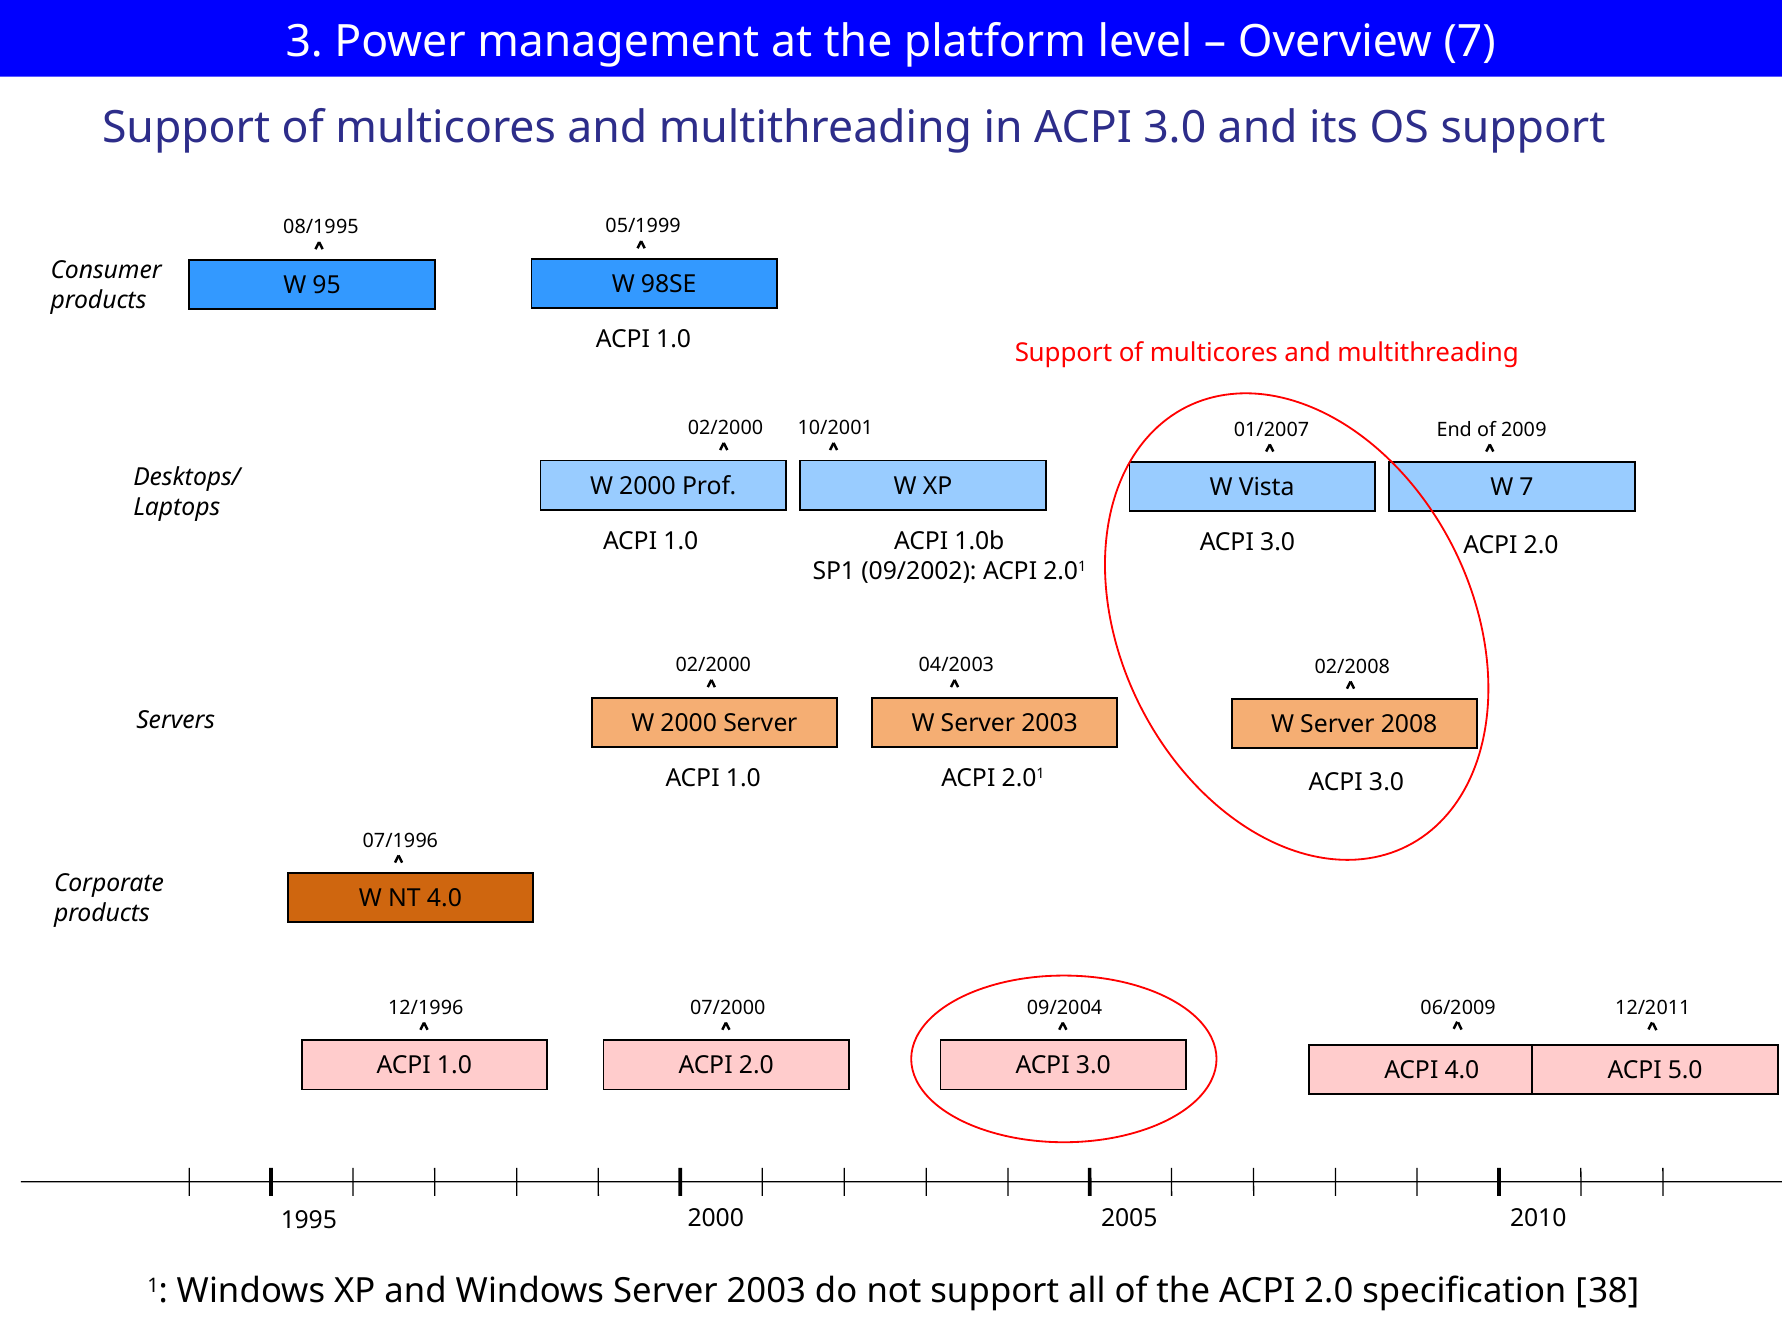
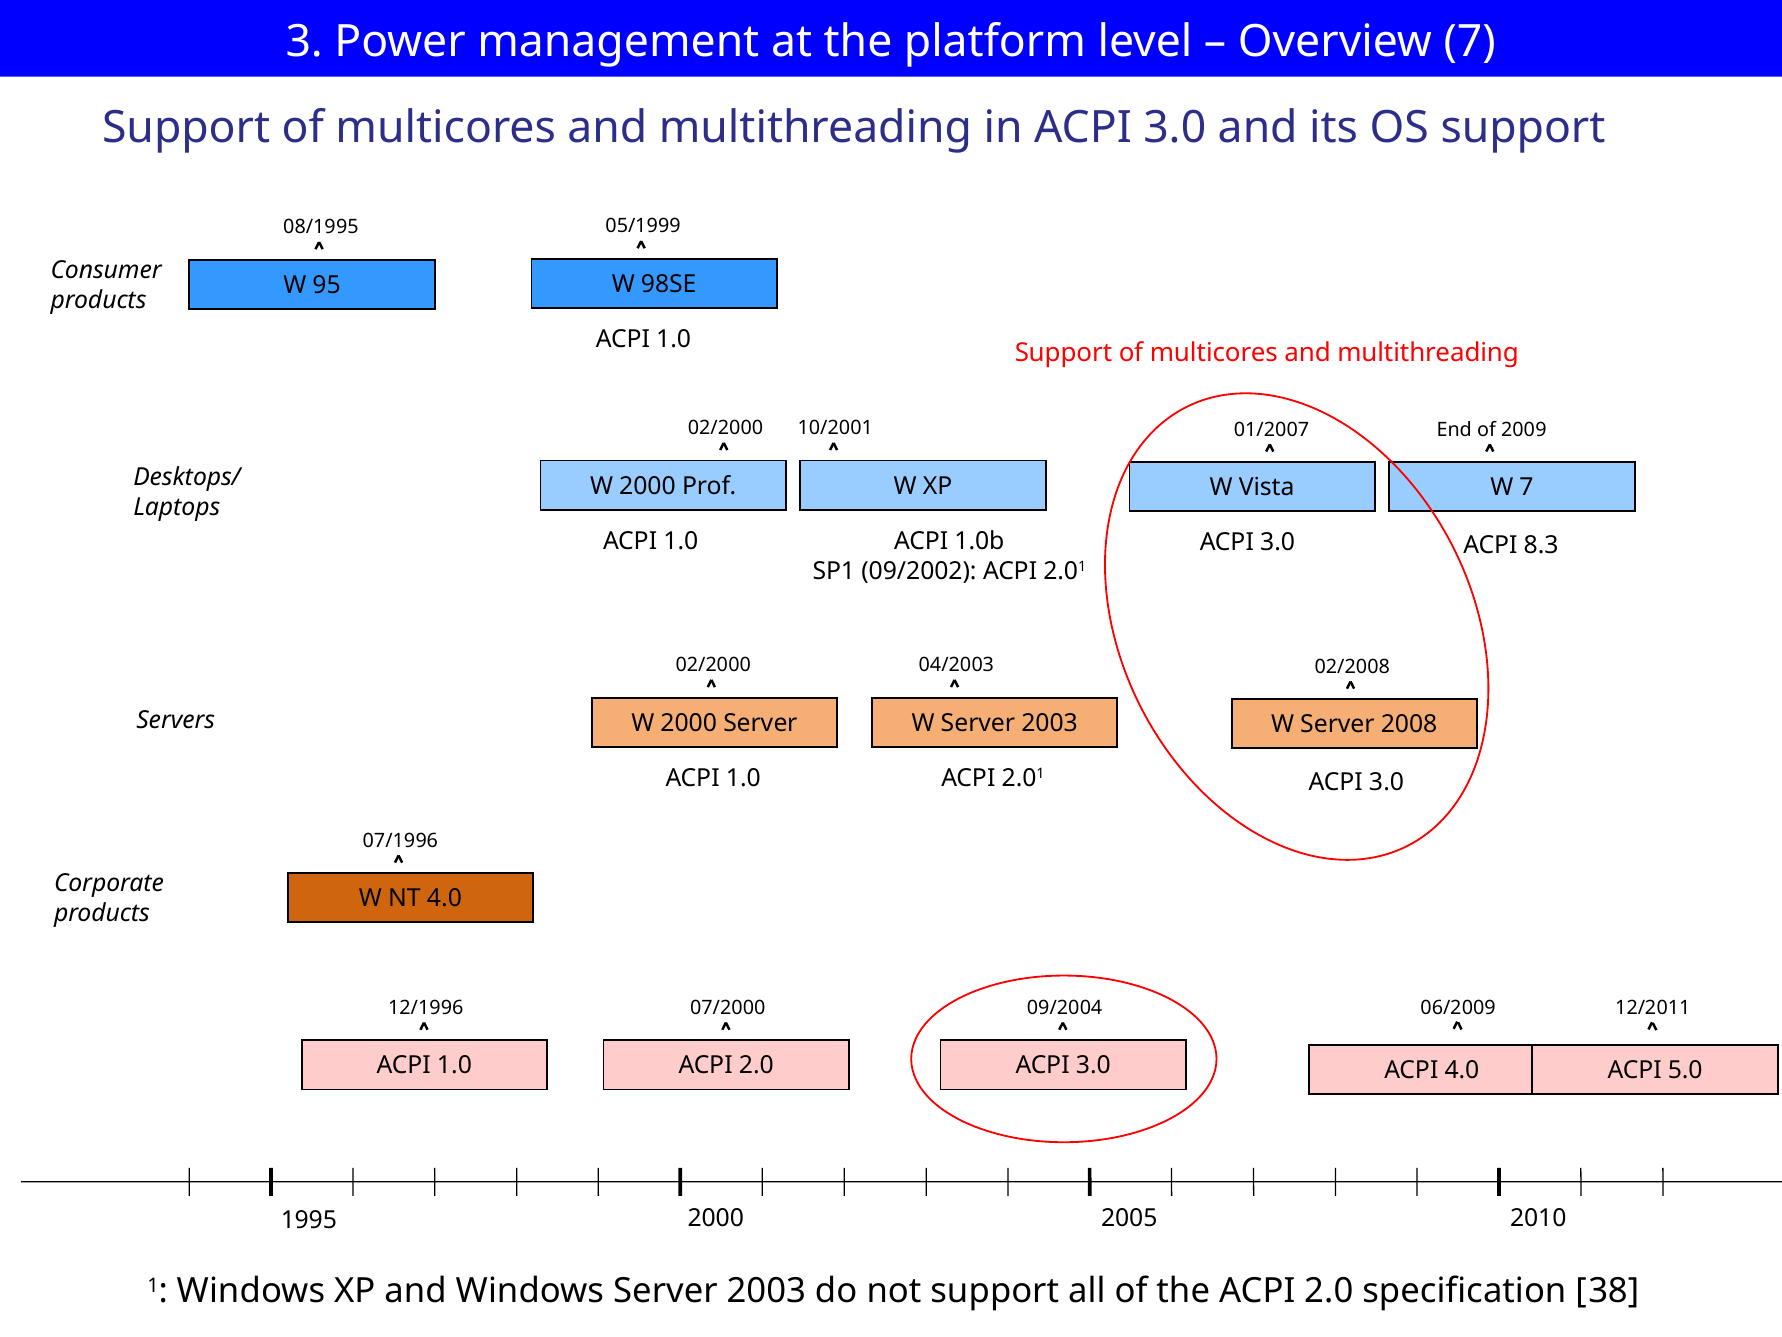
2.0 at (1541, 545): 2.0 -> 8.3
